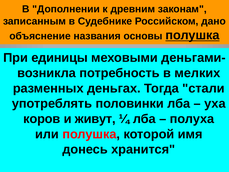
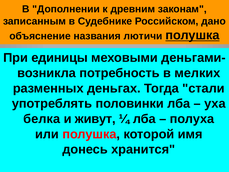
основы: основы -> лютичи
коров: коров -> белка
